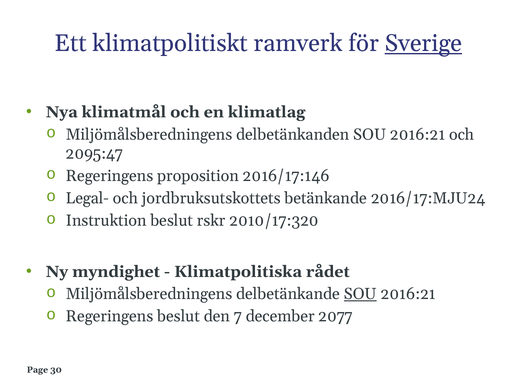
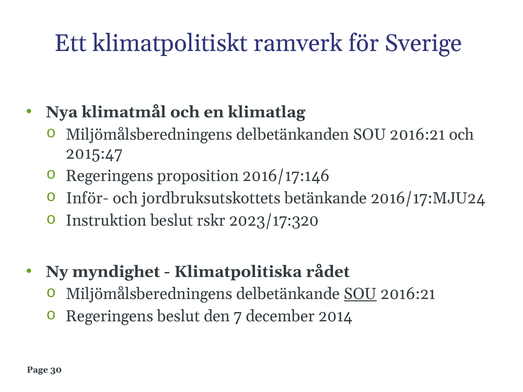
Sverige underline: present -> none
2095:47: 2095:47 -> 2015:47
Legal-: Legal- -> Inför-
2010/17:320: 2010/17:320 -> 2023/17:320
2077: 2077 -> 2014
